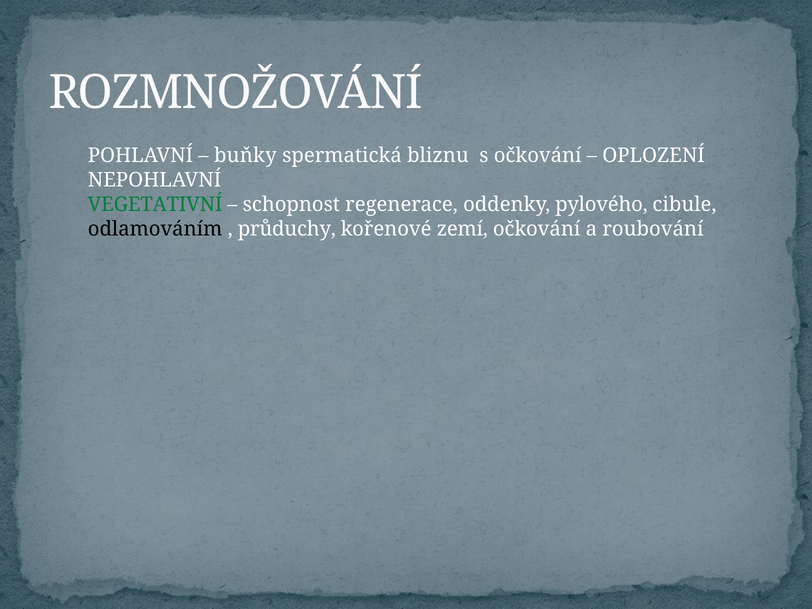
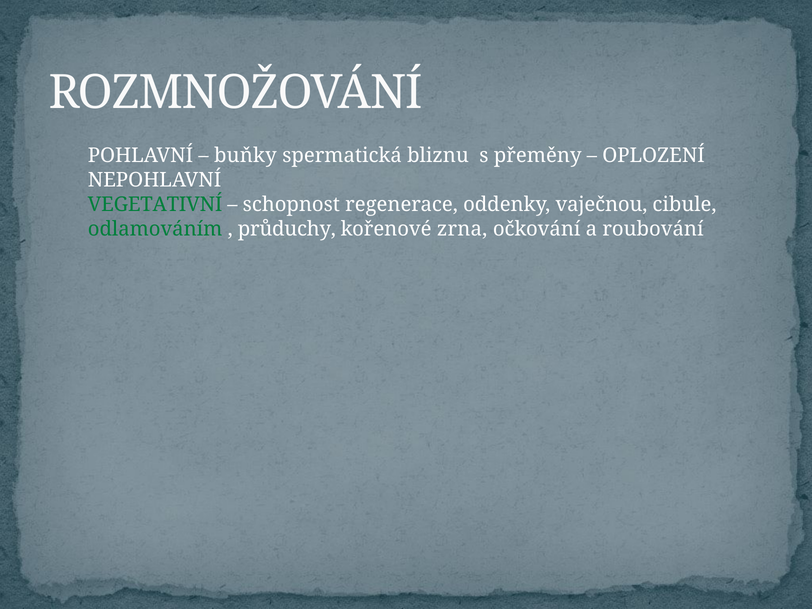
s očkování: očkování -> přeměny
pylového: pylového -> vaječnou
odlamováním colour: black -> green
zemí: zemí -> zrna
